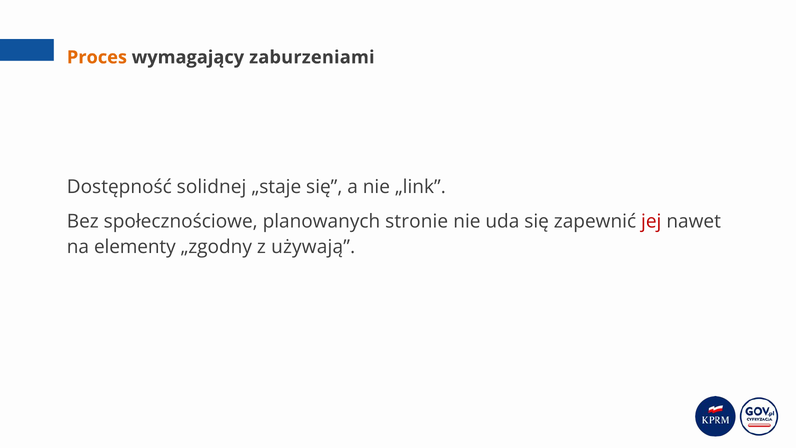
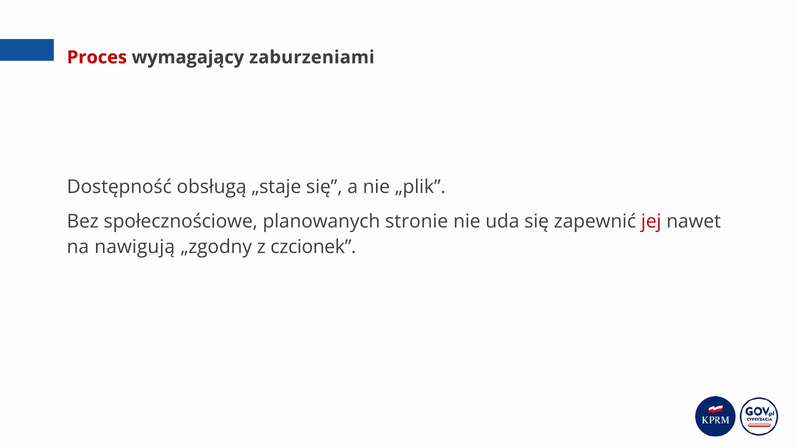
Proces colour: orange -> red
solidnej: solidnej -> obsługą
„link: „link -> „plik
elementy: elementy -> nawigują
używają: używają -> czcionek
